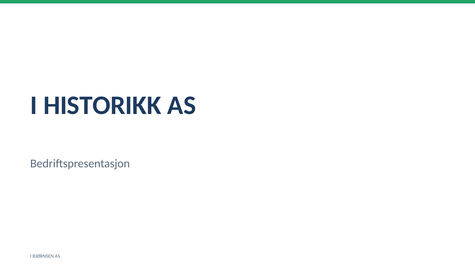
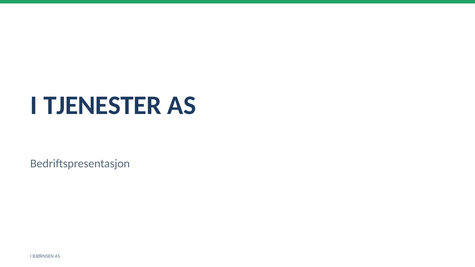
HISTORIKK: HISTORIKK -> TJENESTER
